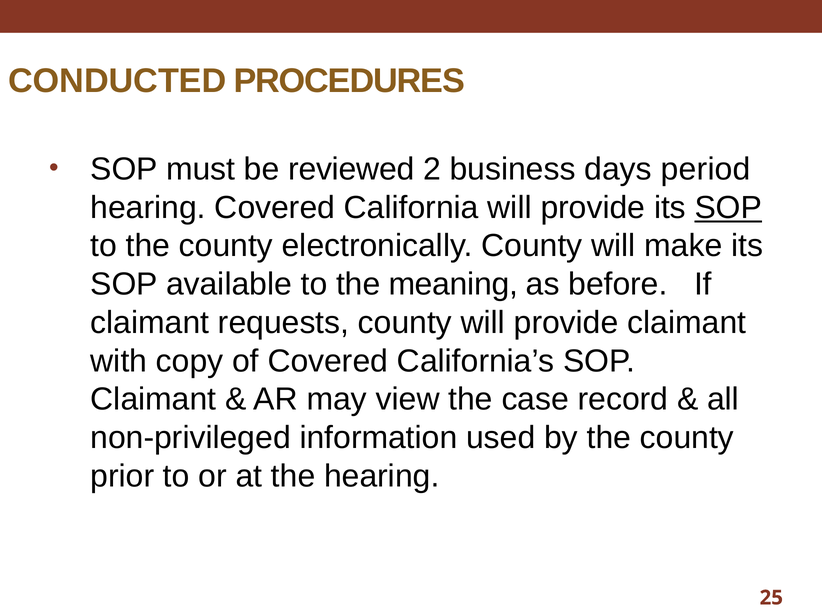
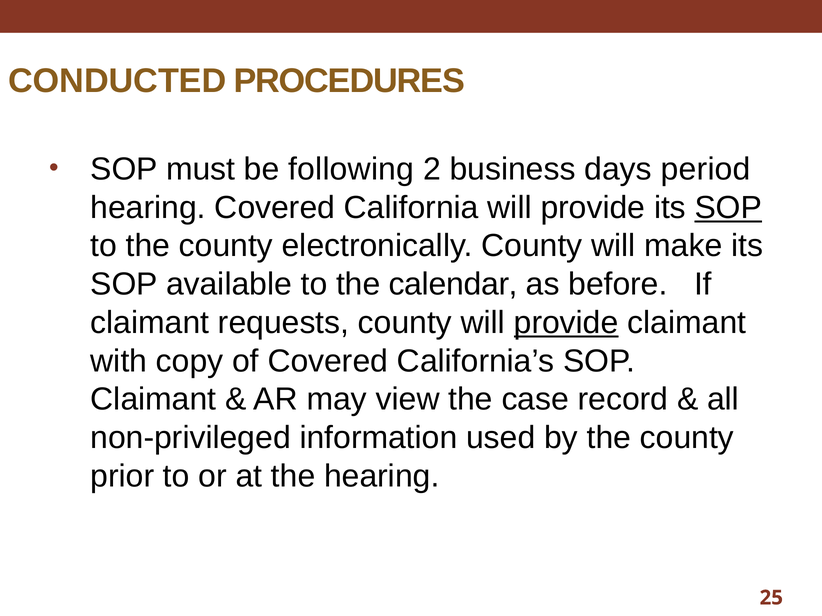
reviewed: reviewed -> following
meaning: meaning -> calendar
provide at (566, 323) underline: none -> present
